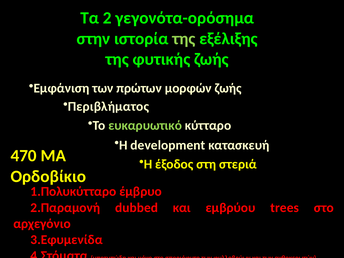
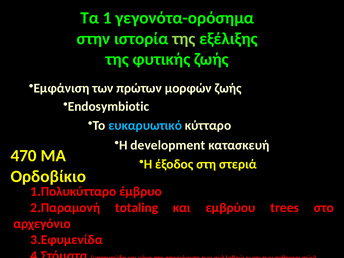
2: 2 -> 1
Περιβλήματος: Περιβλήματος -> Endosymbiotic
ευκαρυωτικό colour: light green -> light blue
dubbed: dubbed -> totaling
